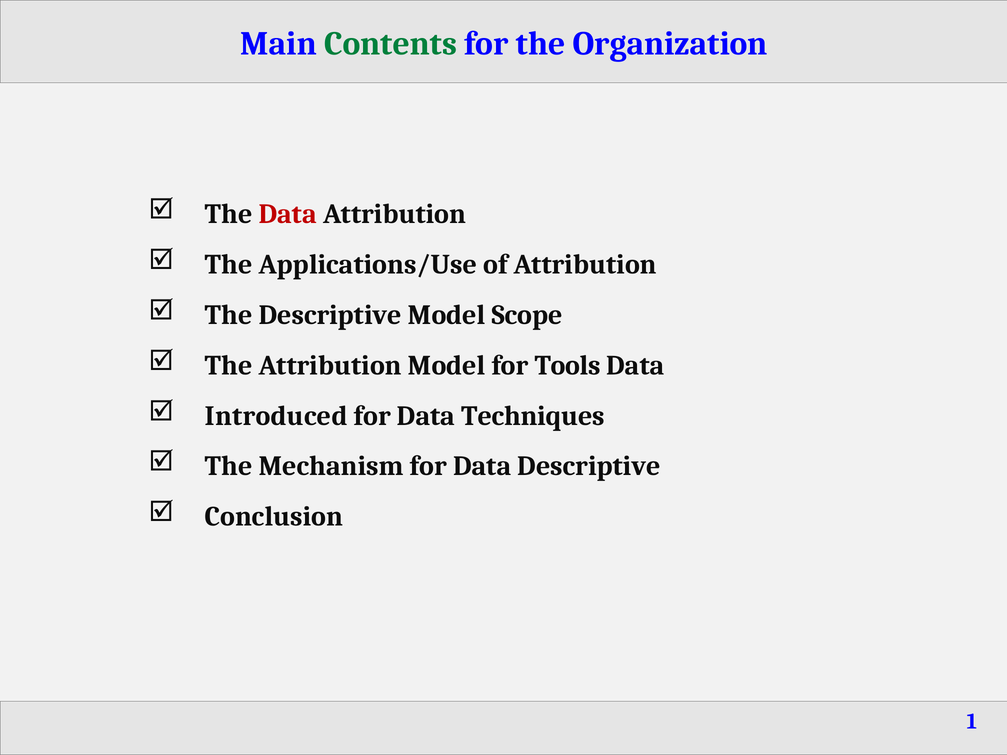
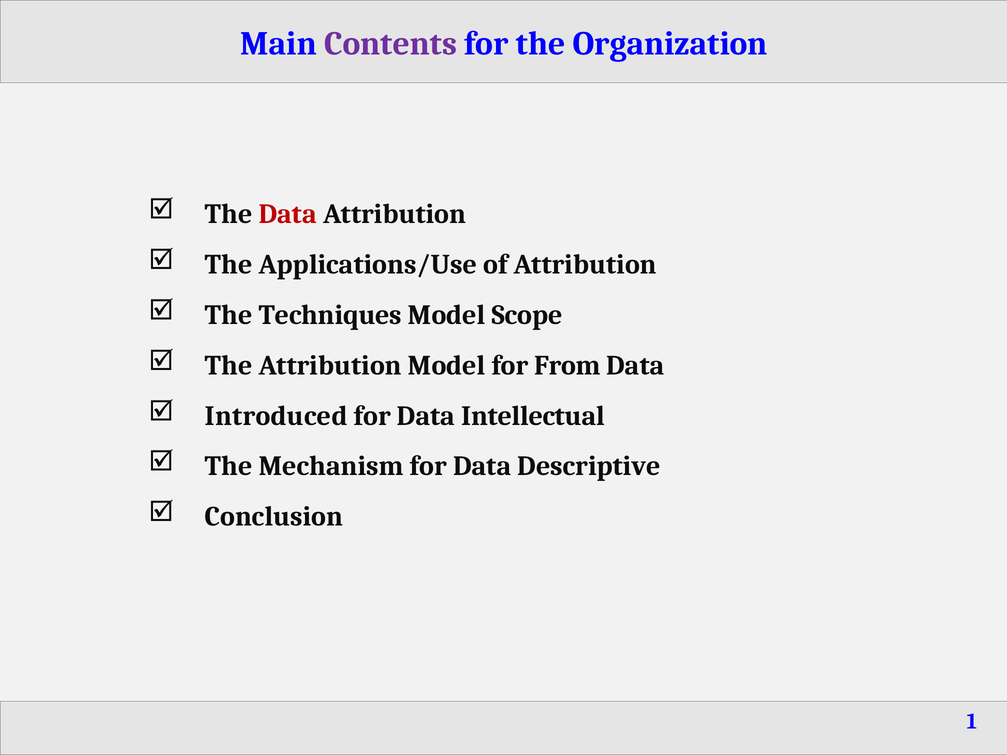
Contents colour: green -> purple
The Descriptive: Descriptive -> Techniques
Tools: Tools -> From
Techniques: Techniques -> Intellectual
